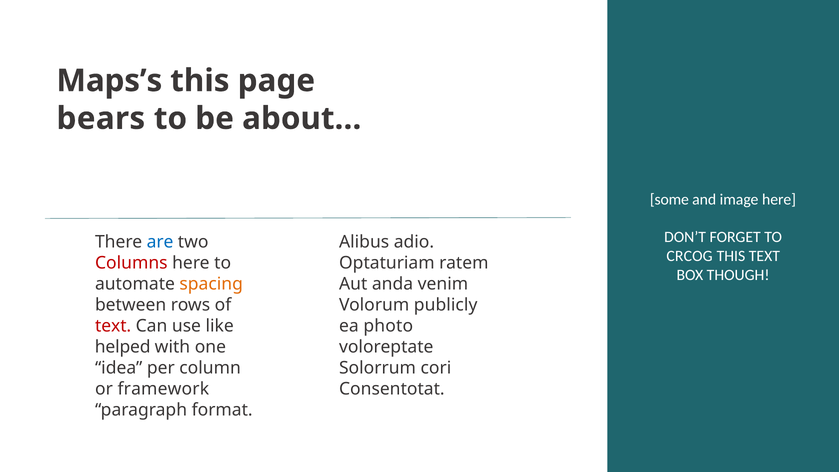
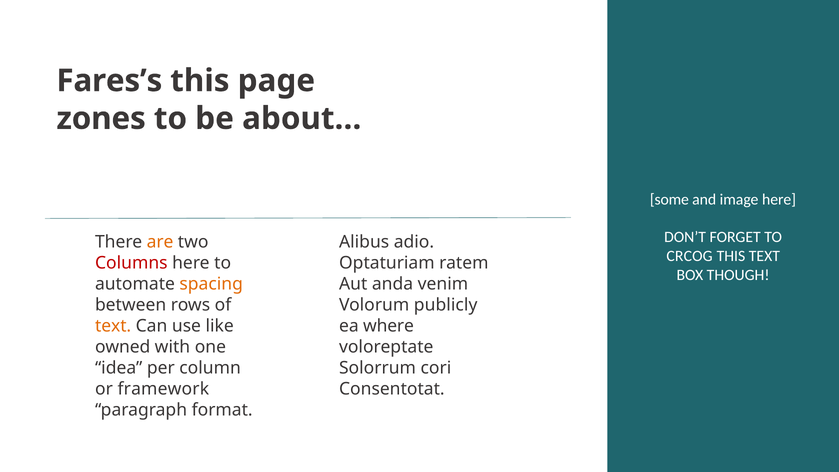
Maps’s: Maps’s -> Fares’s
bears: bears -> zones
are colour: blue -> orange
photo: photo -> where
text at (113, 326) colour: red -> orange
helped: helped -> owned
